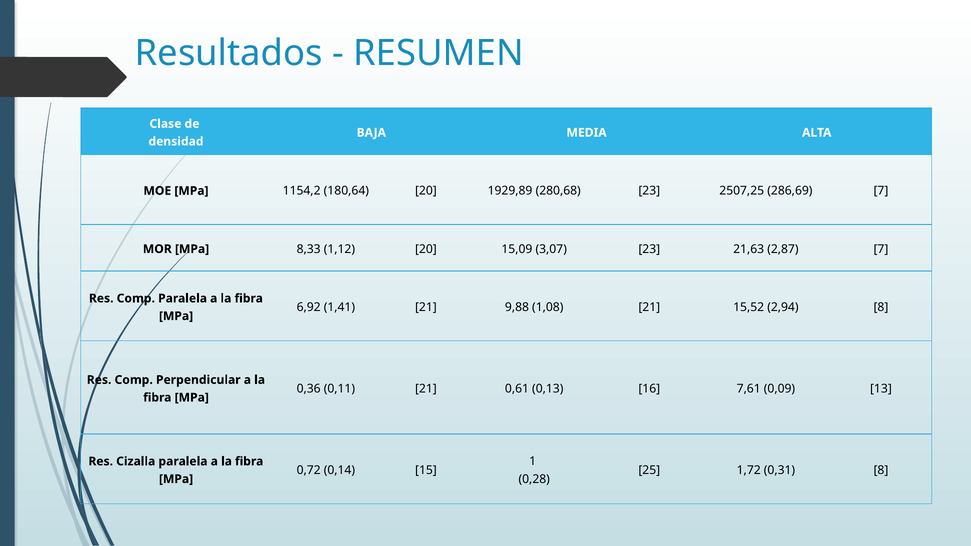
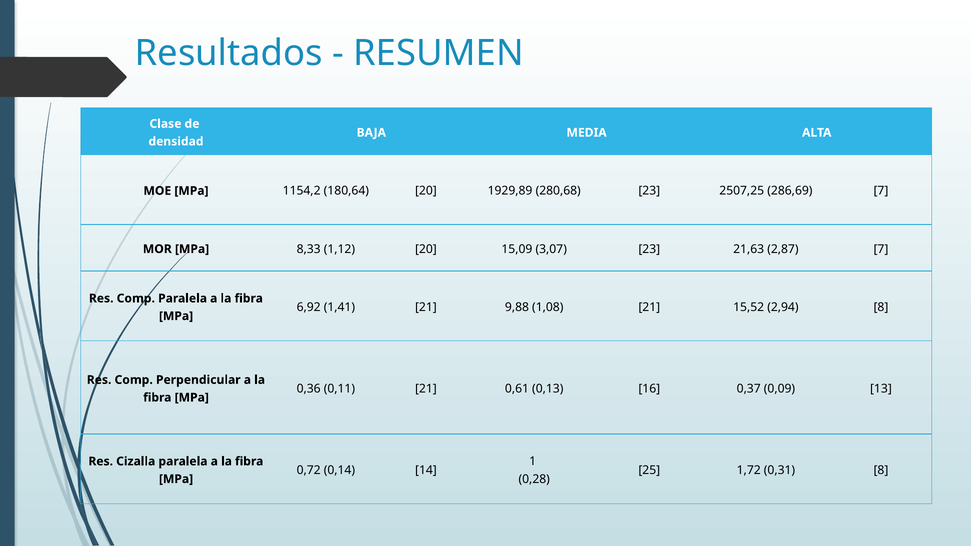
7,61: 7,61 -> 0,37
15: 15 -> 14
